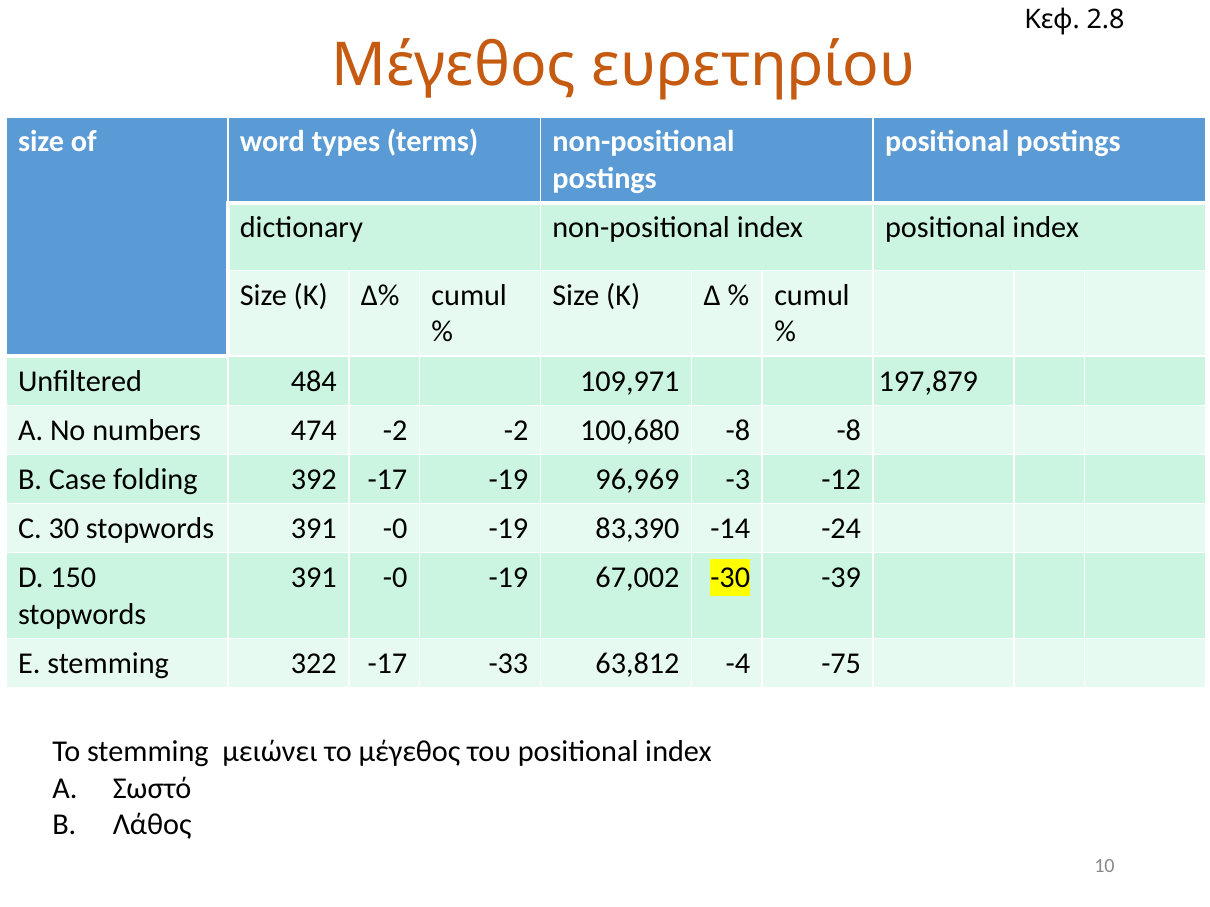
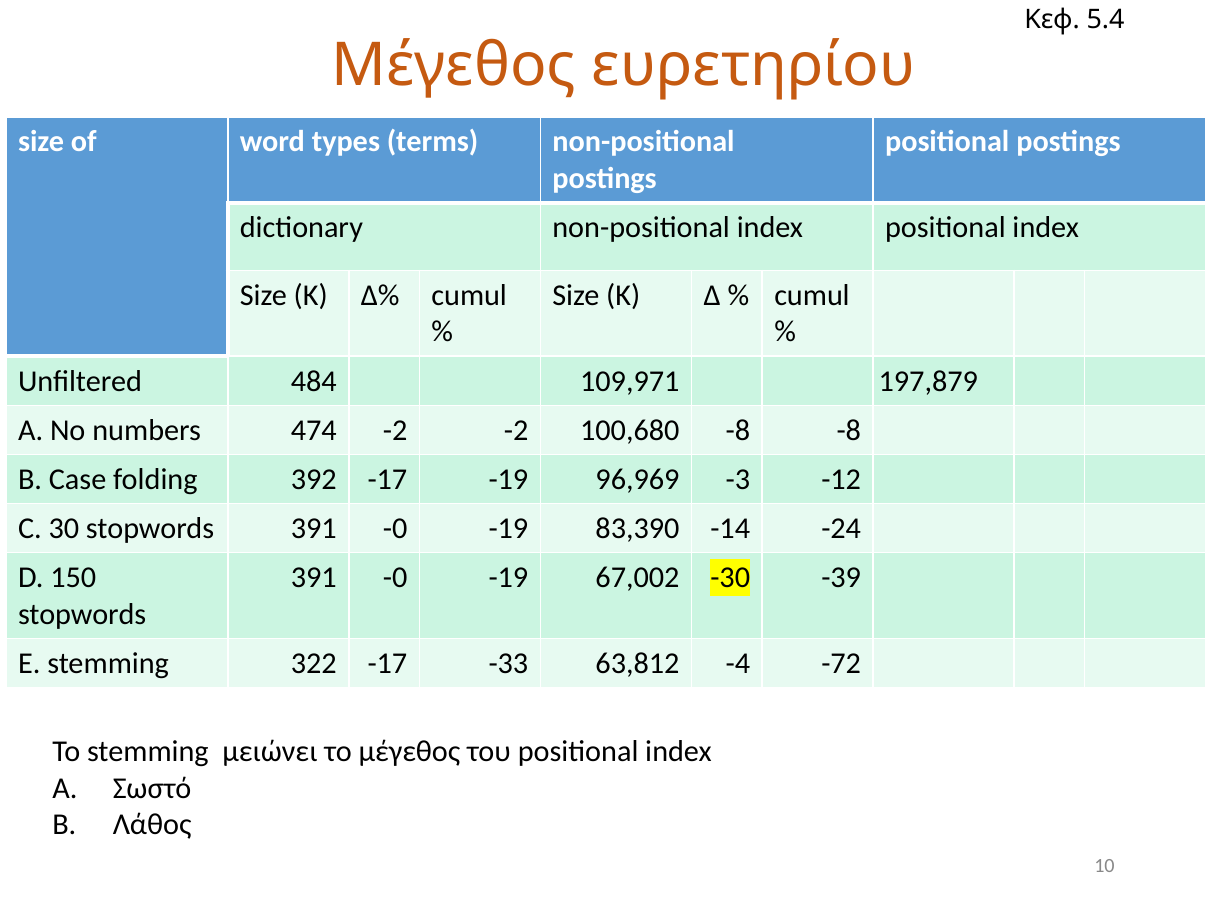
2.8: 2.8 -> 5.4
-75: -75 -> -72
